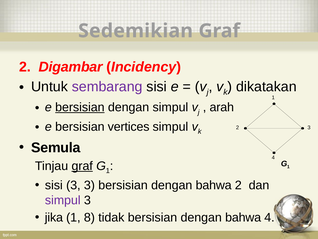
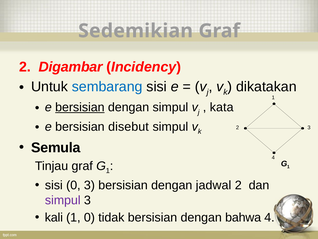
sembarang colour: purple -> blue
arah: arah -> kata
vertices: vertices -> disebut
graf at (82, 166) underline: present -> none
sisi 3: 3 -> 0
3 bersisian dengan bahwa: bahwa -> jadwal
jika: jika -> kali
1 8: 8 -> 0
